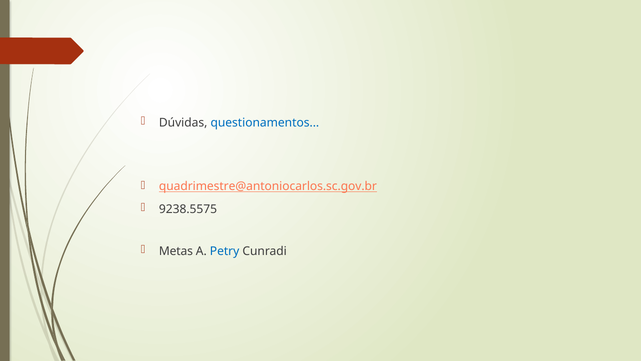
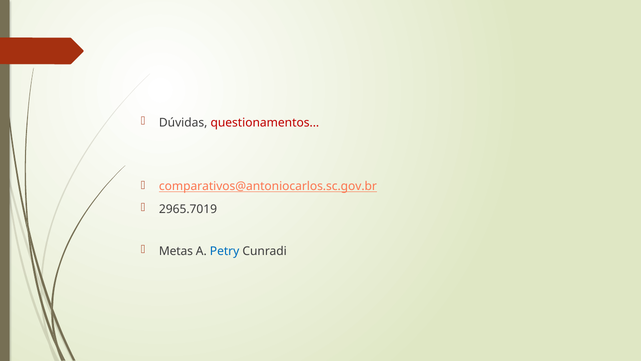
questionamentos colour: blue -> red
quadrimestre@antoniocarlos.sc.gov.br: quadrimestre@antoniocarlos.sc.gov.br -> comparativos@antoniocarlos.sc.gov.br
9238.5575: 9238.5575 -> 2965.7019
